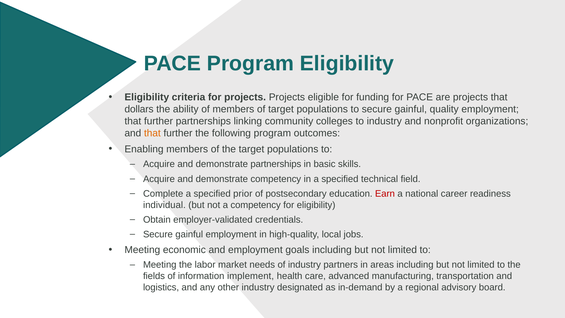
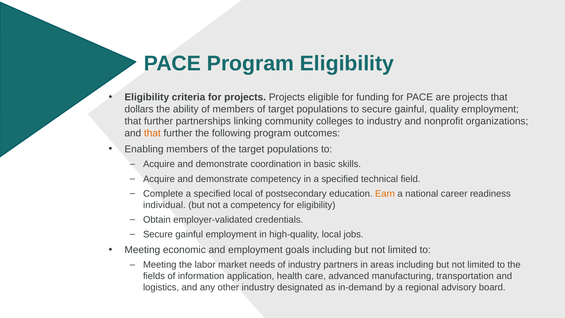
demonstrate partnerships: partnerships -> coordination
specified prior: prior -> local
Earn colour: red -> orange
implement: implement -> application
